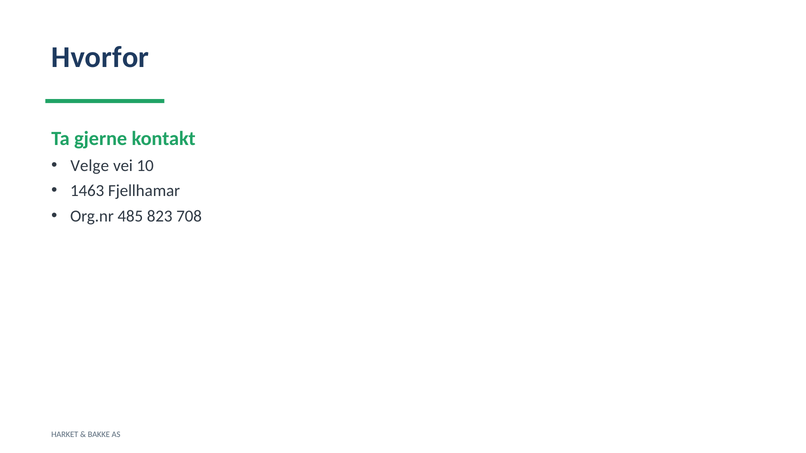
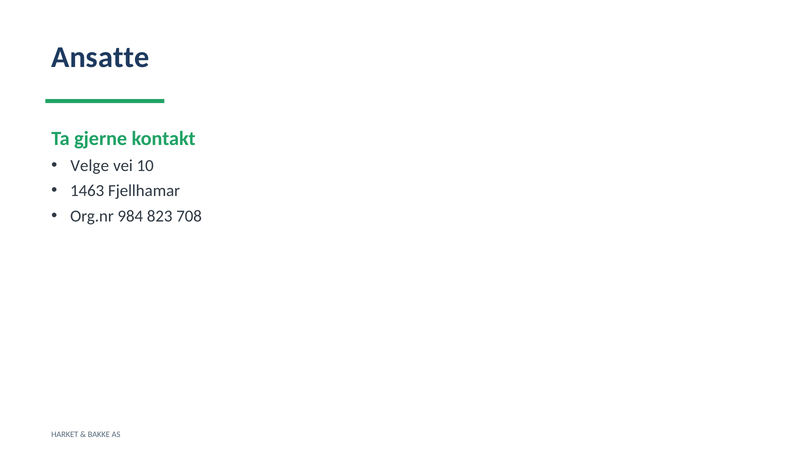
Hvorfor: Hvorfor -> Ansatte
485: 485 -> 984
